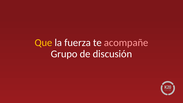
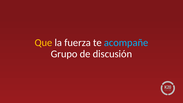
acompañe colour: pink -> light blue
